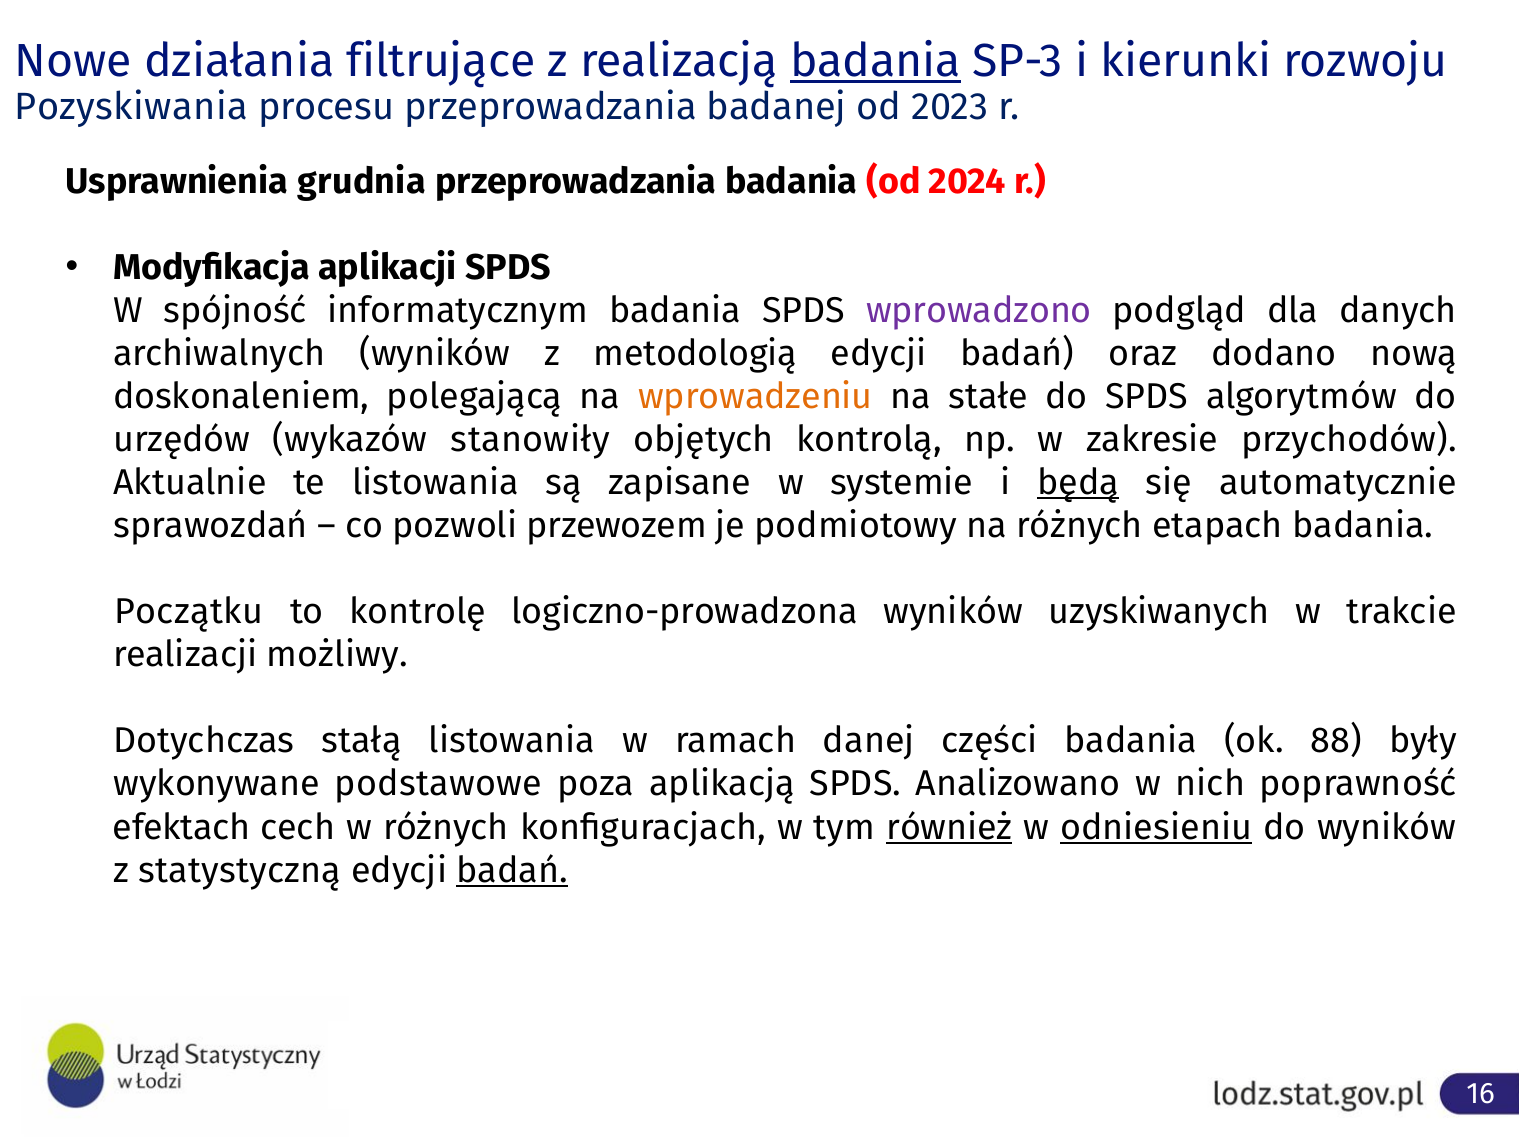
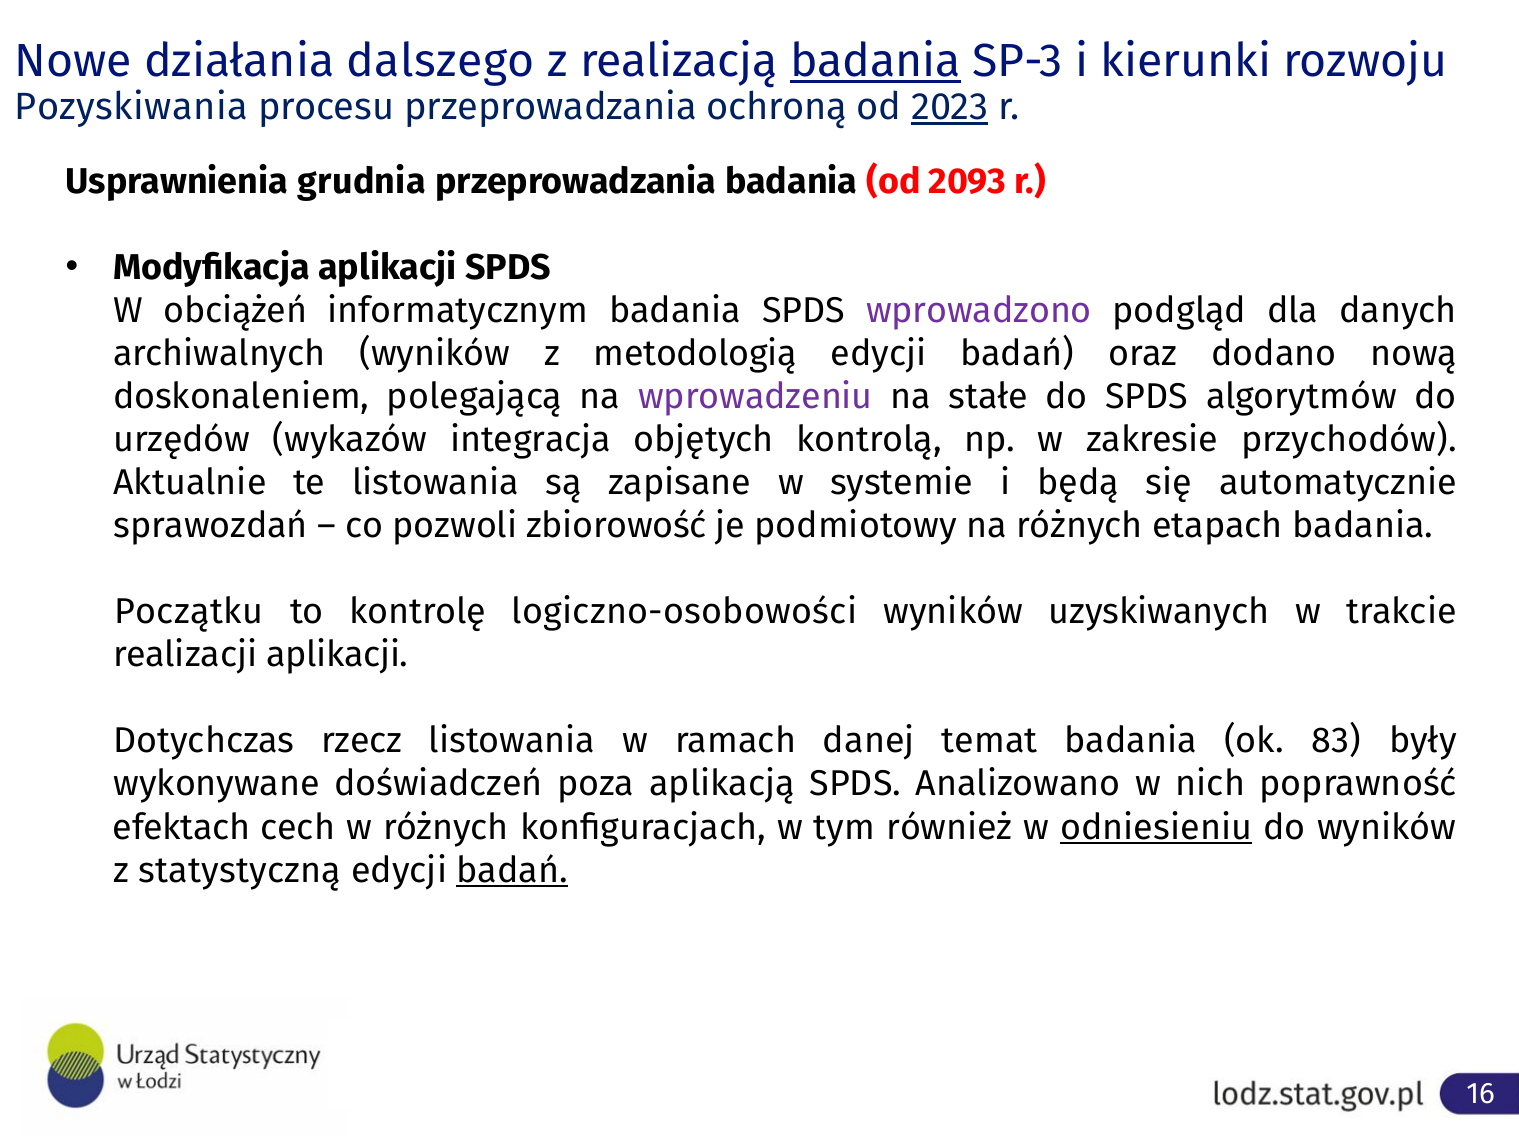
filtrujące: filtrujące -> dalszego
badanej: badanej -> ochroną
2023 underline: none -> present
2024: 2024 -> 2093
spójność: spójność -> obciążeń
wprowadzeniu colour: orange -> purple
stanowiły: stanowiły -> integracja
będą underline: present -> none
przewozem: przewozem -> zbiorowość
logiczno-prowadzona: logiczno-prowadzona -> logiczno-osobowości
realizacji możliwy: możliwy -> aplikacji
stałą: stałą -> rzecz
części: części -> temat
88: 88 -> 83
podstawowe: podstawowe -> doświadczeń
również underline: present -> none
